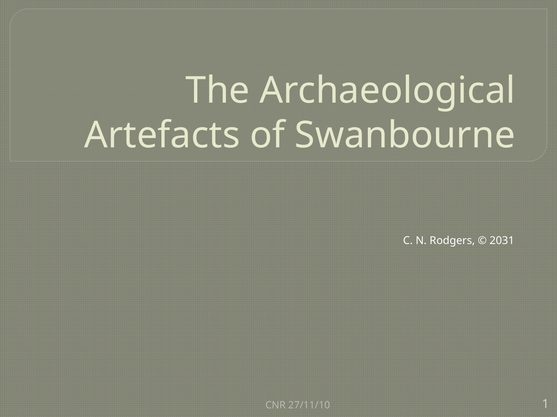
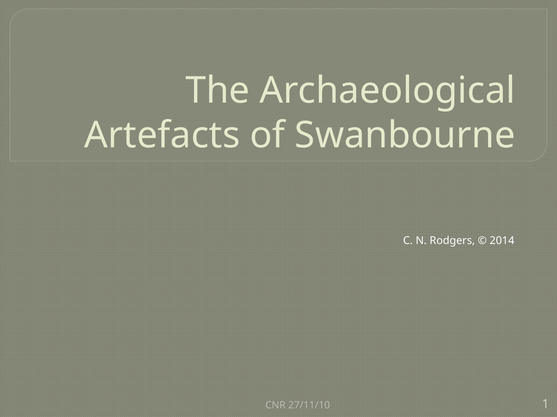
2031: 2031 -> 2014
